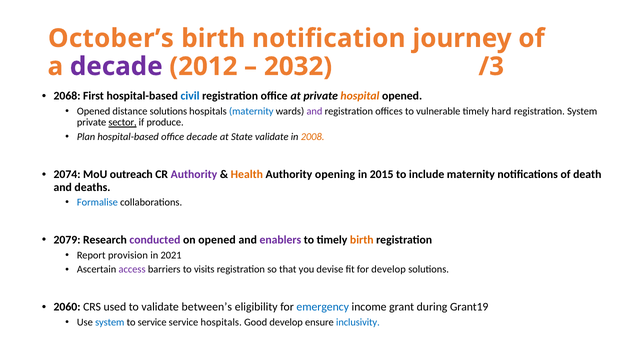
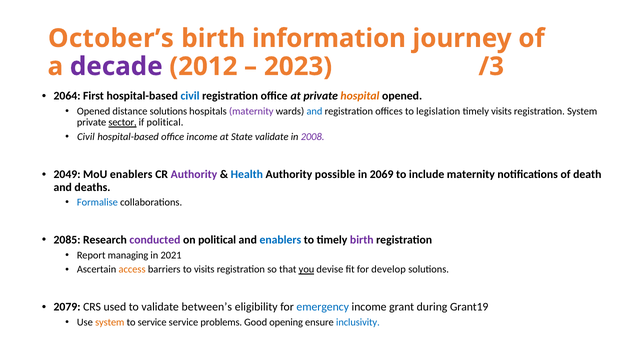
notification: notification -> information
2032: 2032 -> 2023
2068: 2068 -> 2064
maternity at (251, 111) colour: blue -> purple
and at (314, 111) colour: purple -> blue
vulnerable: vulnerable -> legislation
timely hard: hard -> visits
if produce: produce -> political
Plan at (86, 137): Plan -> Civil
office decade: decade -> income
2008 colour: orange -> purple
2074: 2074 -> 2049
MoU outreach: outreach -> enablers
Health colour: orange -> blue
opening: opening -> possible
2015: 2015 -> 2069
2079: 2079 -> 2085
on opened: opened -> political
enablers at (280, 240) colour: purple -> blue
birth at (362, 240) colour: orange -> purple
provision: provision -> managing
access colour: purple -> orange
you underline: none -> present
2060: 2060 -> 2079
system at (110, 322) colour: blue -> orange
service hospitals: hospitals -> problems
Good develop: develop -> opening
